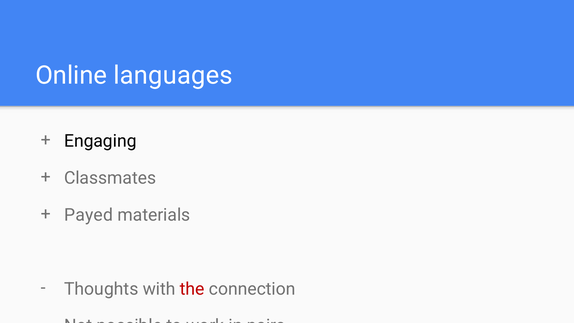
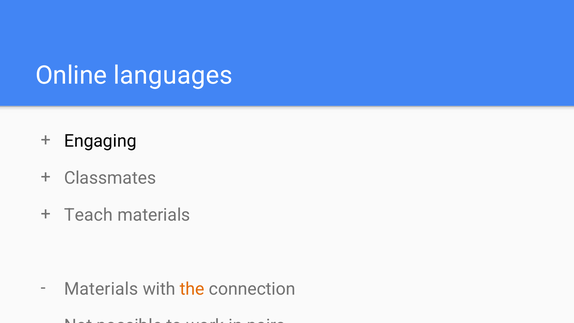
Payed: Payed -> Teach
Thoughts at (101, 289): Thoughts -> Materials
the colour: red -> orange
